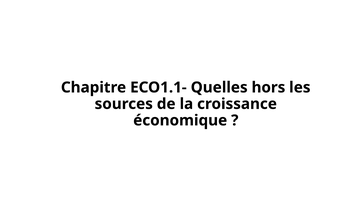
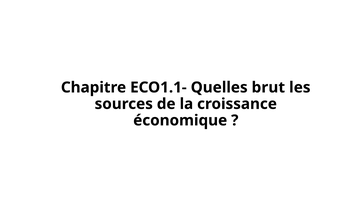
hors: hors -> brut
